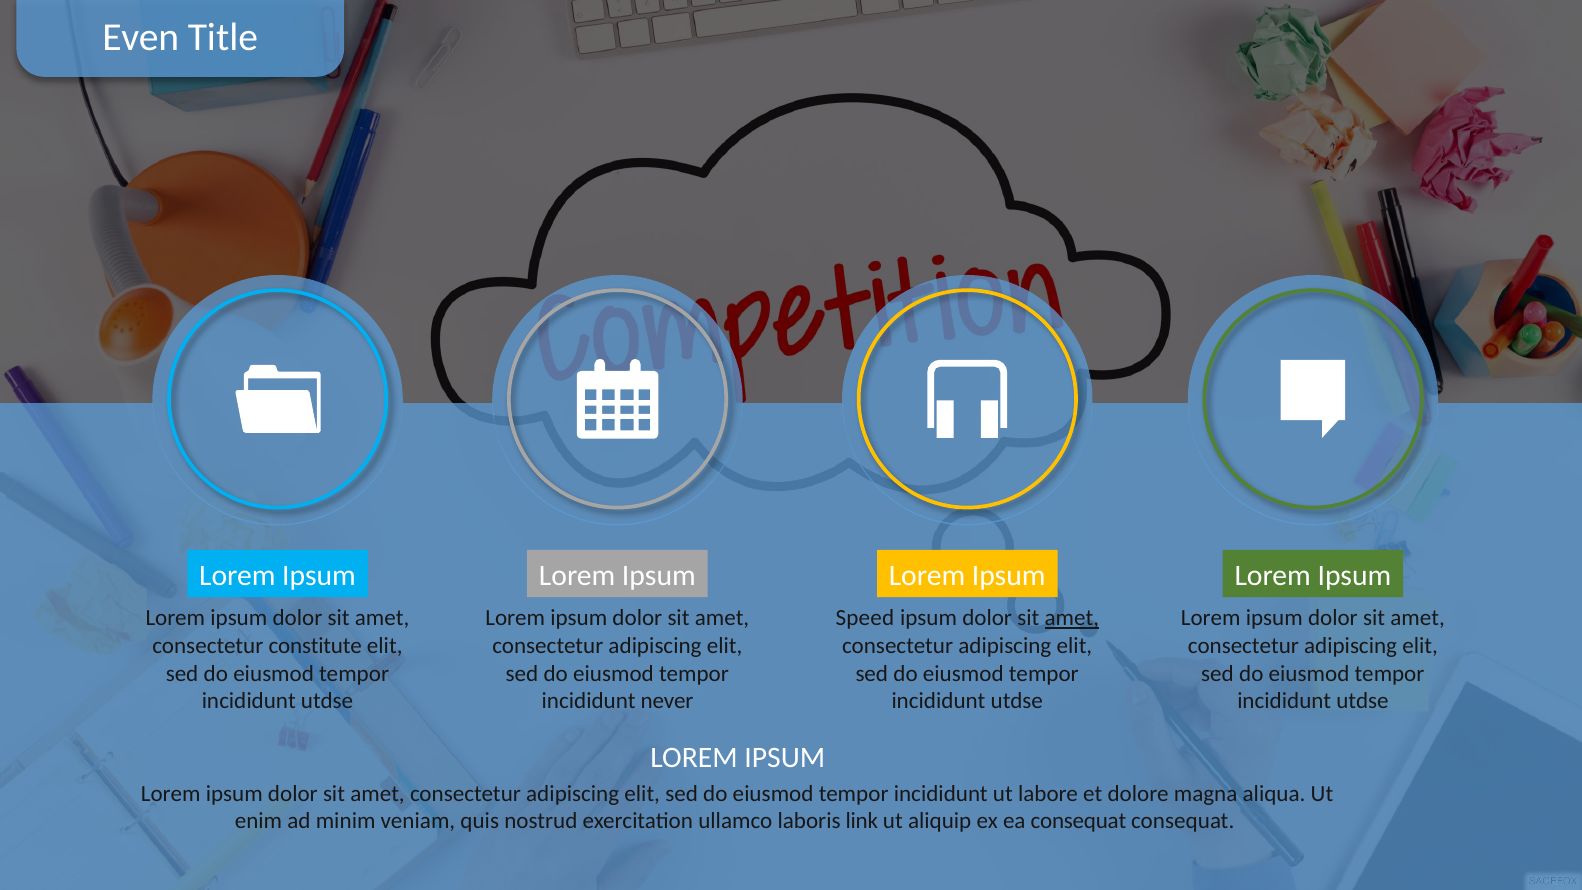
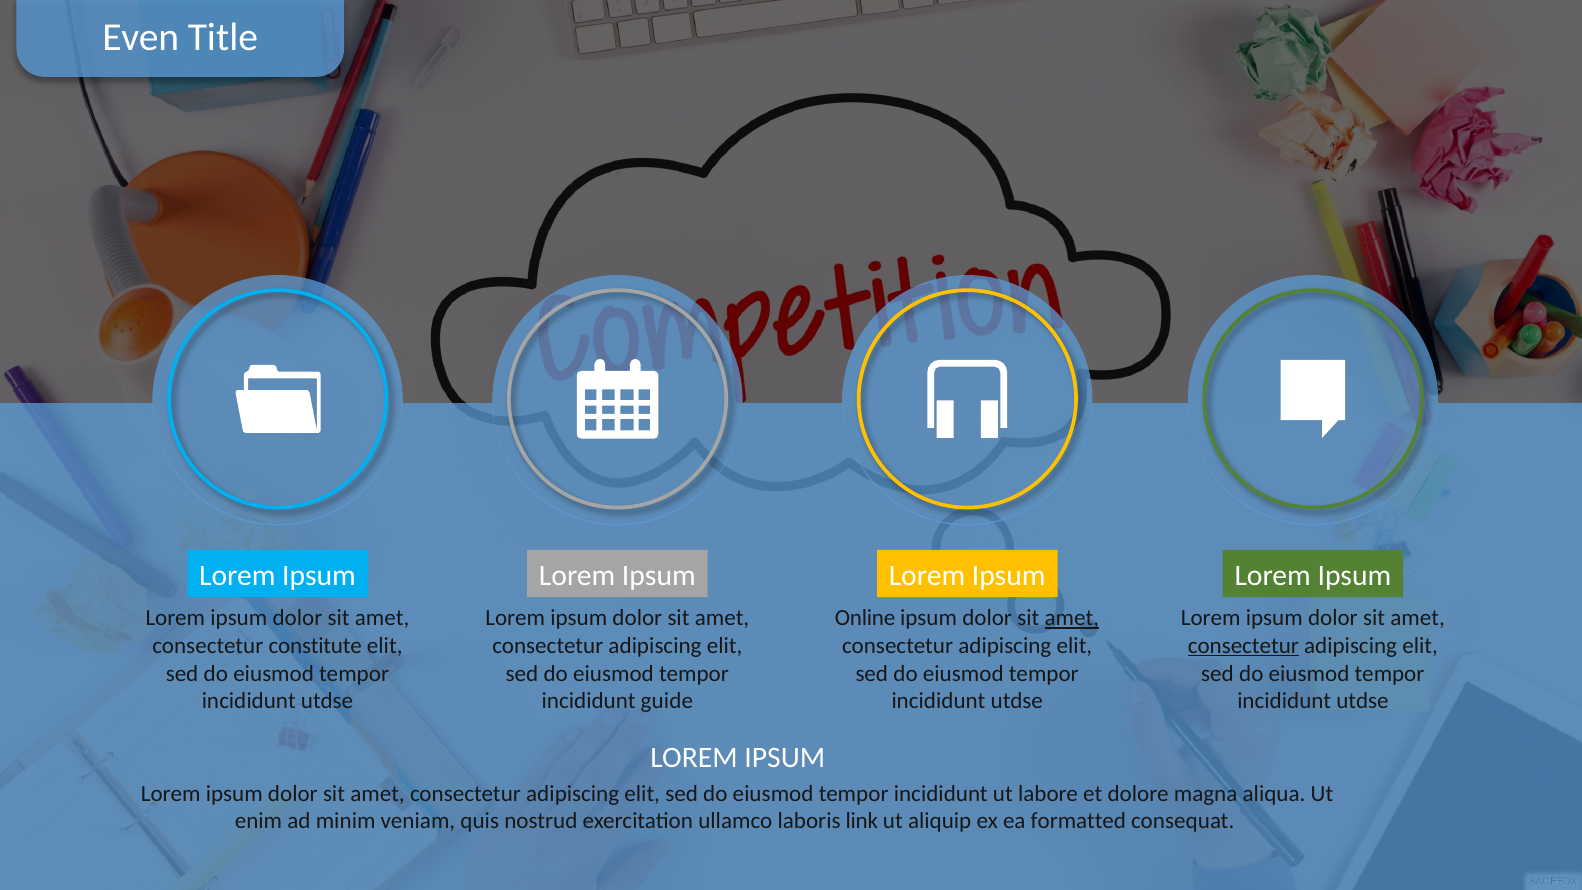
Speed: Speed -> Online
consectetur at (1243, 646) underline: none -> present
never: never -> guide
ea consequat: consequat -> formatted
